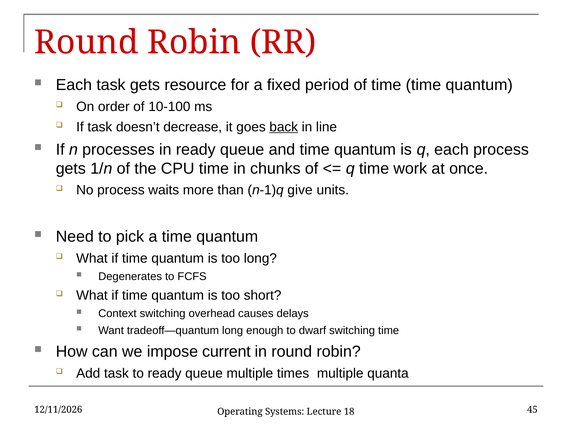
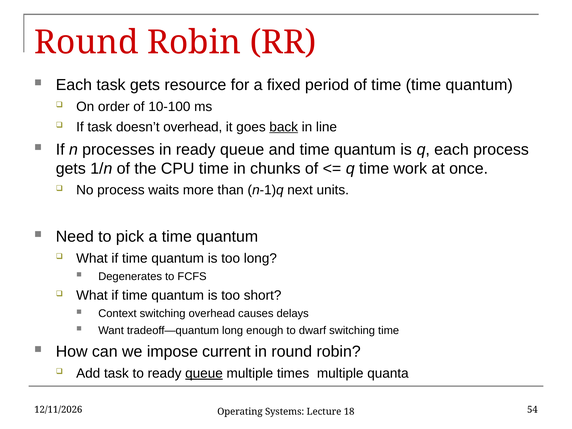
doesn’t decrease: decrease -> overhead
give: give -> next
queue at (204, 373) underline: none -> present
45: 45 -> 54
